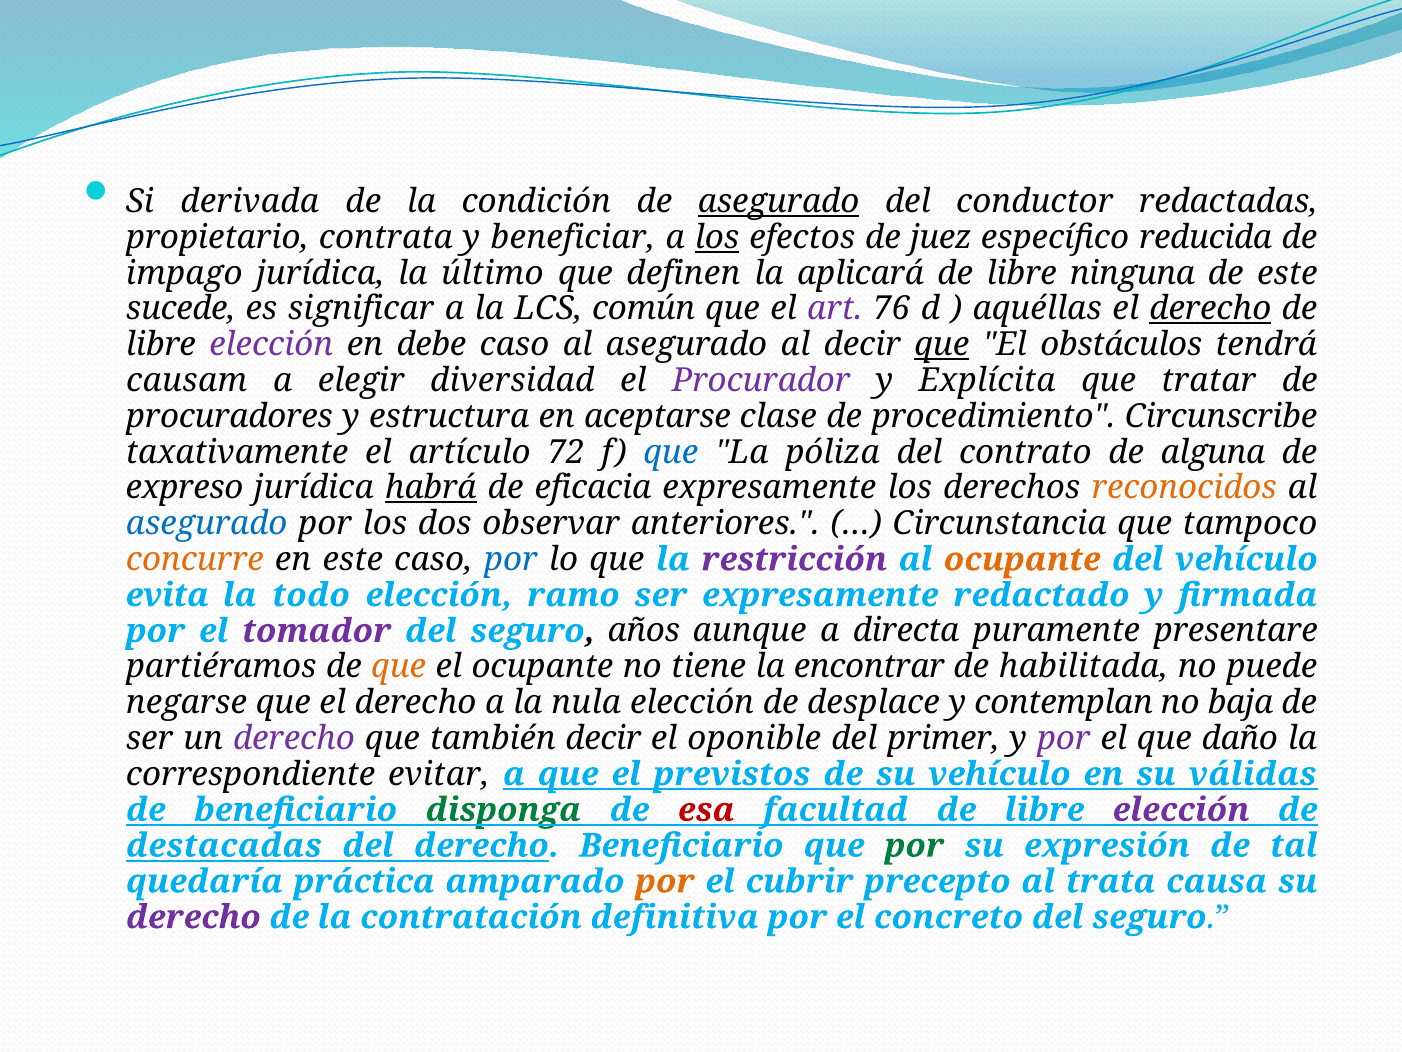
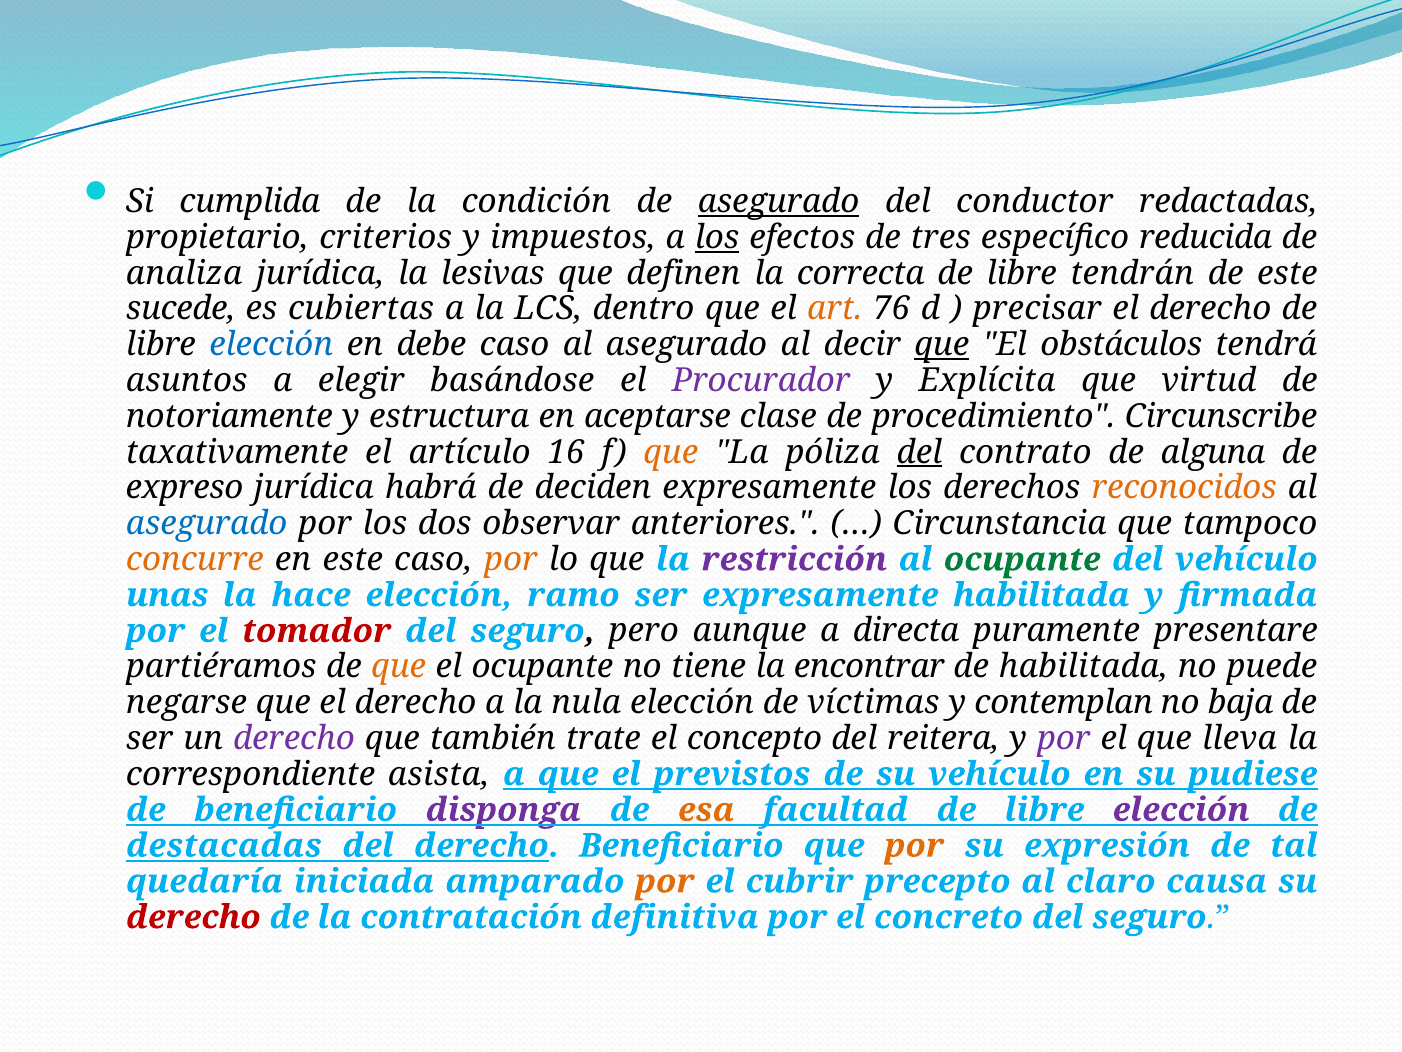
derivada: derivada -> cumplida
contrata: contrata -> criterios
beneficiar: beneficiar -> impuestos
juez: juez -> tres
impago: impago -> analiza
último: último -> lesivas
aplicará: aplicará -> correcta
ninguna: ninguna -> tendrán
significar: significar -> cubiertas
común: común -> dentro
art colour: purple -> orange
aquéllas: aquéllas -> precisar
derecho at (1210, 309) underline: present -> none
elección at (271, 345) colour: purple -> blue
causam: causam -> asuntos
diversidad: diversidad -> basándose
tratar: tratar -> virtud
procuradores: procuradores -> notoriamente
72: 72 -> 16
que at (671, 452) colour: blue -> orange
del at (919, 452) underline: none -> present
habrá underline: present -> none
eficacia: eficacia -> deciden
por at (511, 559) colour: blue -> orange
ocupante at (1022, 559) colour: orange -> green
evita: evita -> unas
todo: todo -> hace
expresamente redactado: redactado -> habilitada
tomador colour: purple -> red
años: años -> pero
desplace: desplace -> víctimas
también decir: decir -> trate
oponible: oponible -> concepto
primer: primer -> reitera
daño: daño -> lleva
evitar: evitar -> asista
válidas: válidas -> pudiese
disponga colour: green -> purple
esa colour: red -> orange
por at (914, 845) colour: green -> orange
práctica: práctica -> iniciada
trata: trata -> claro
derecho at (193, 917) colour: purple -> red
